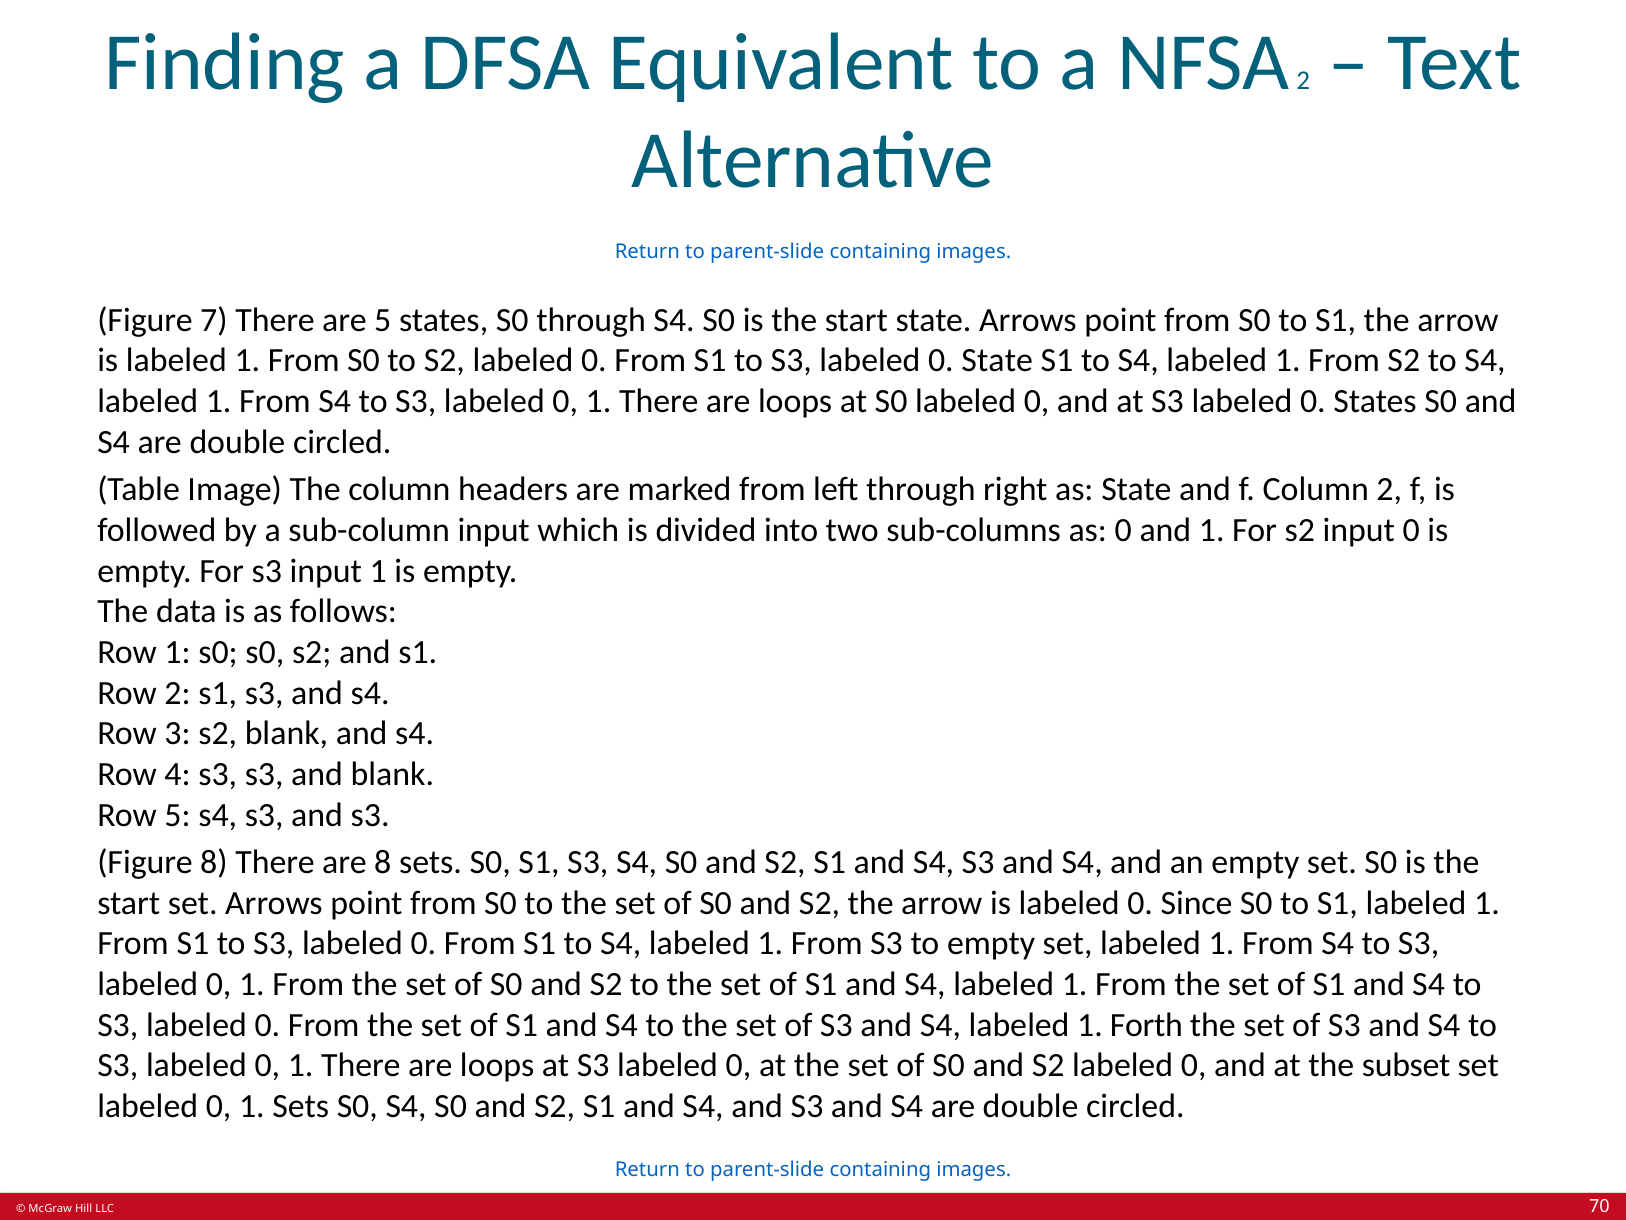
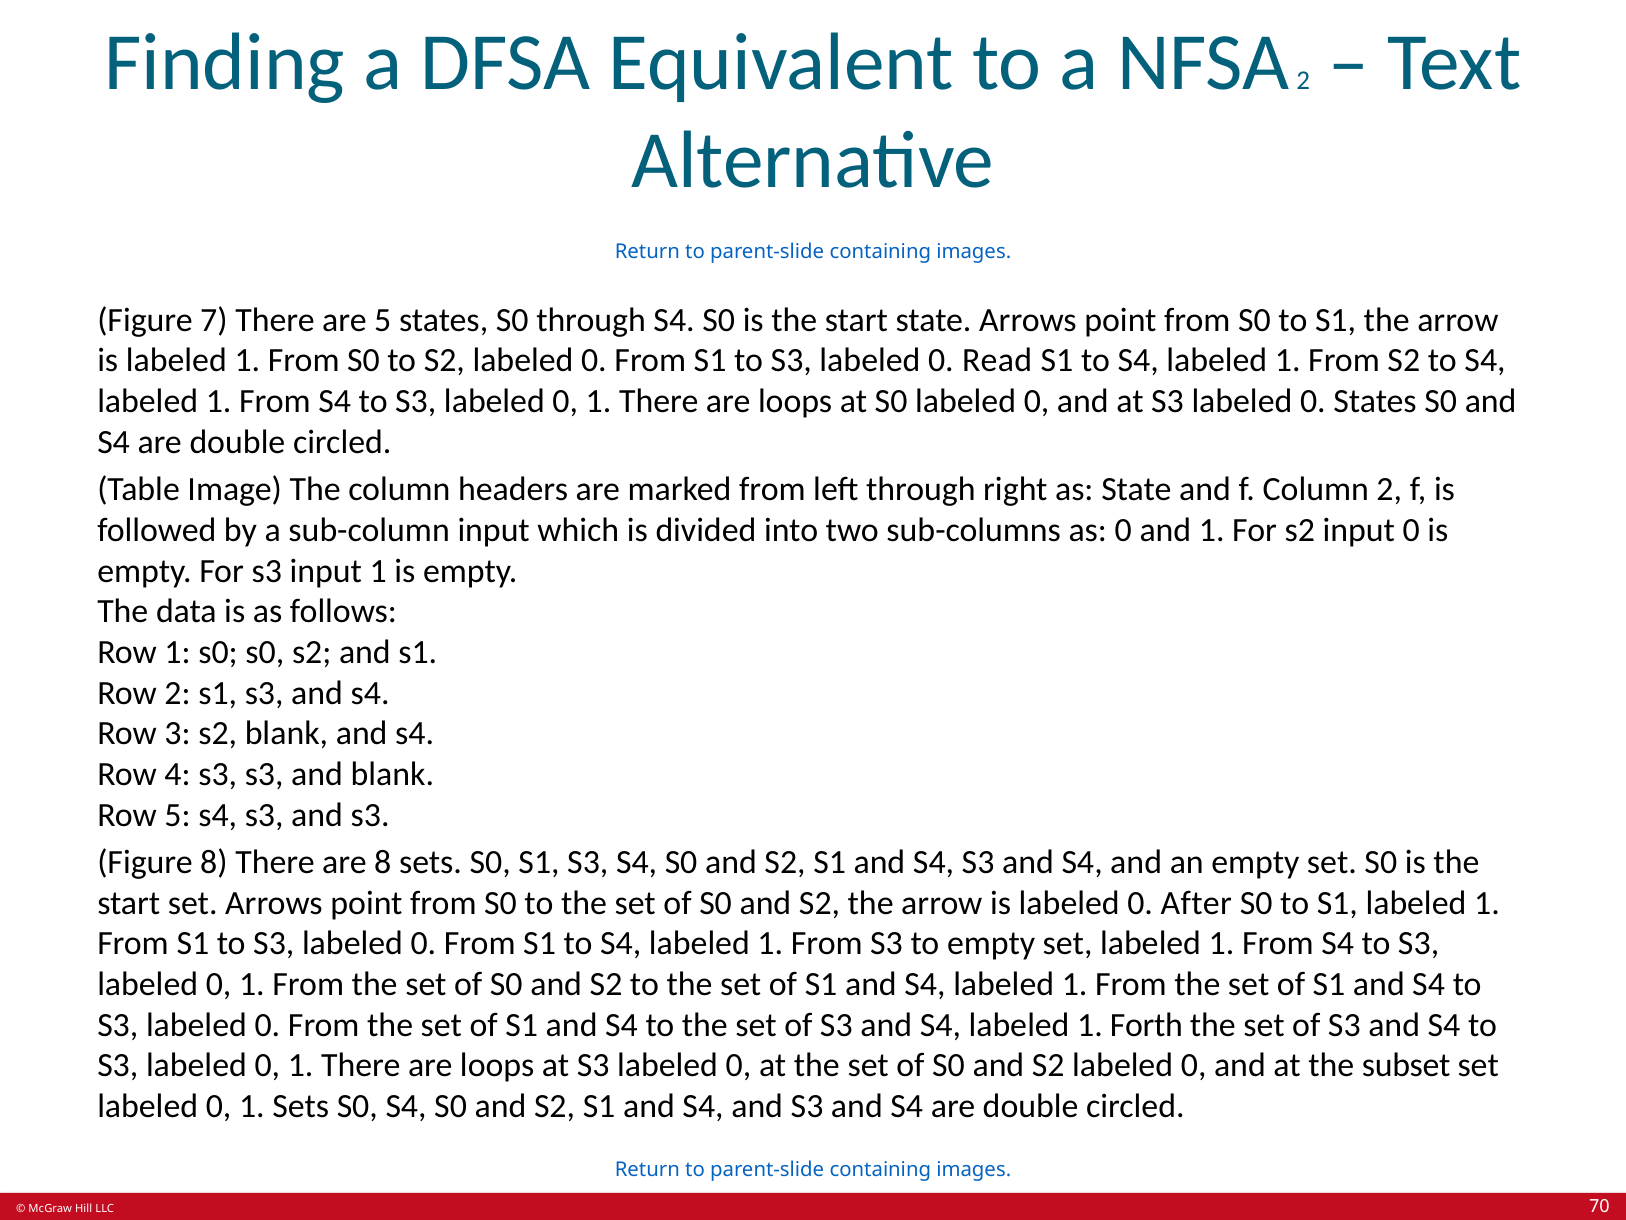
0 State: State -> Read
Since: Since -> After
